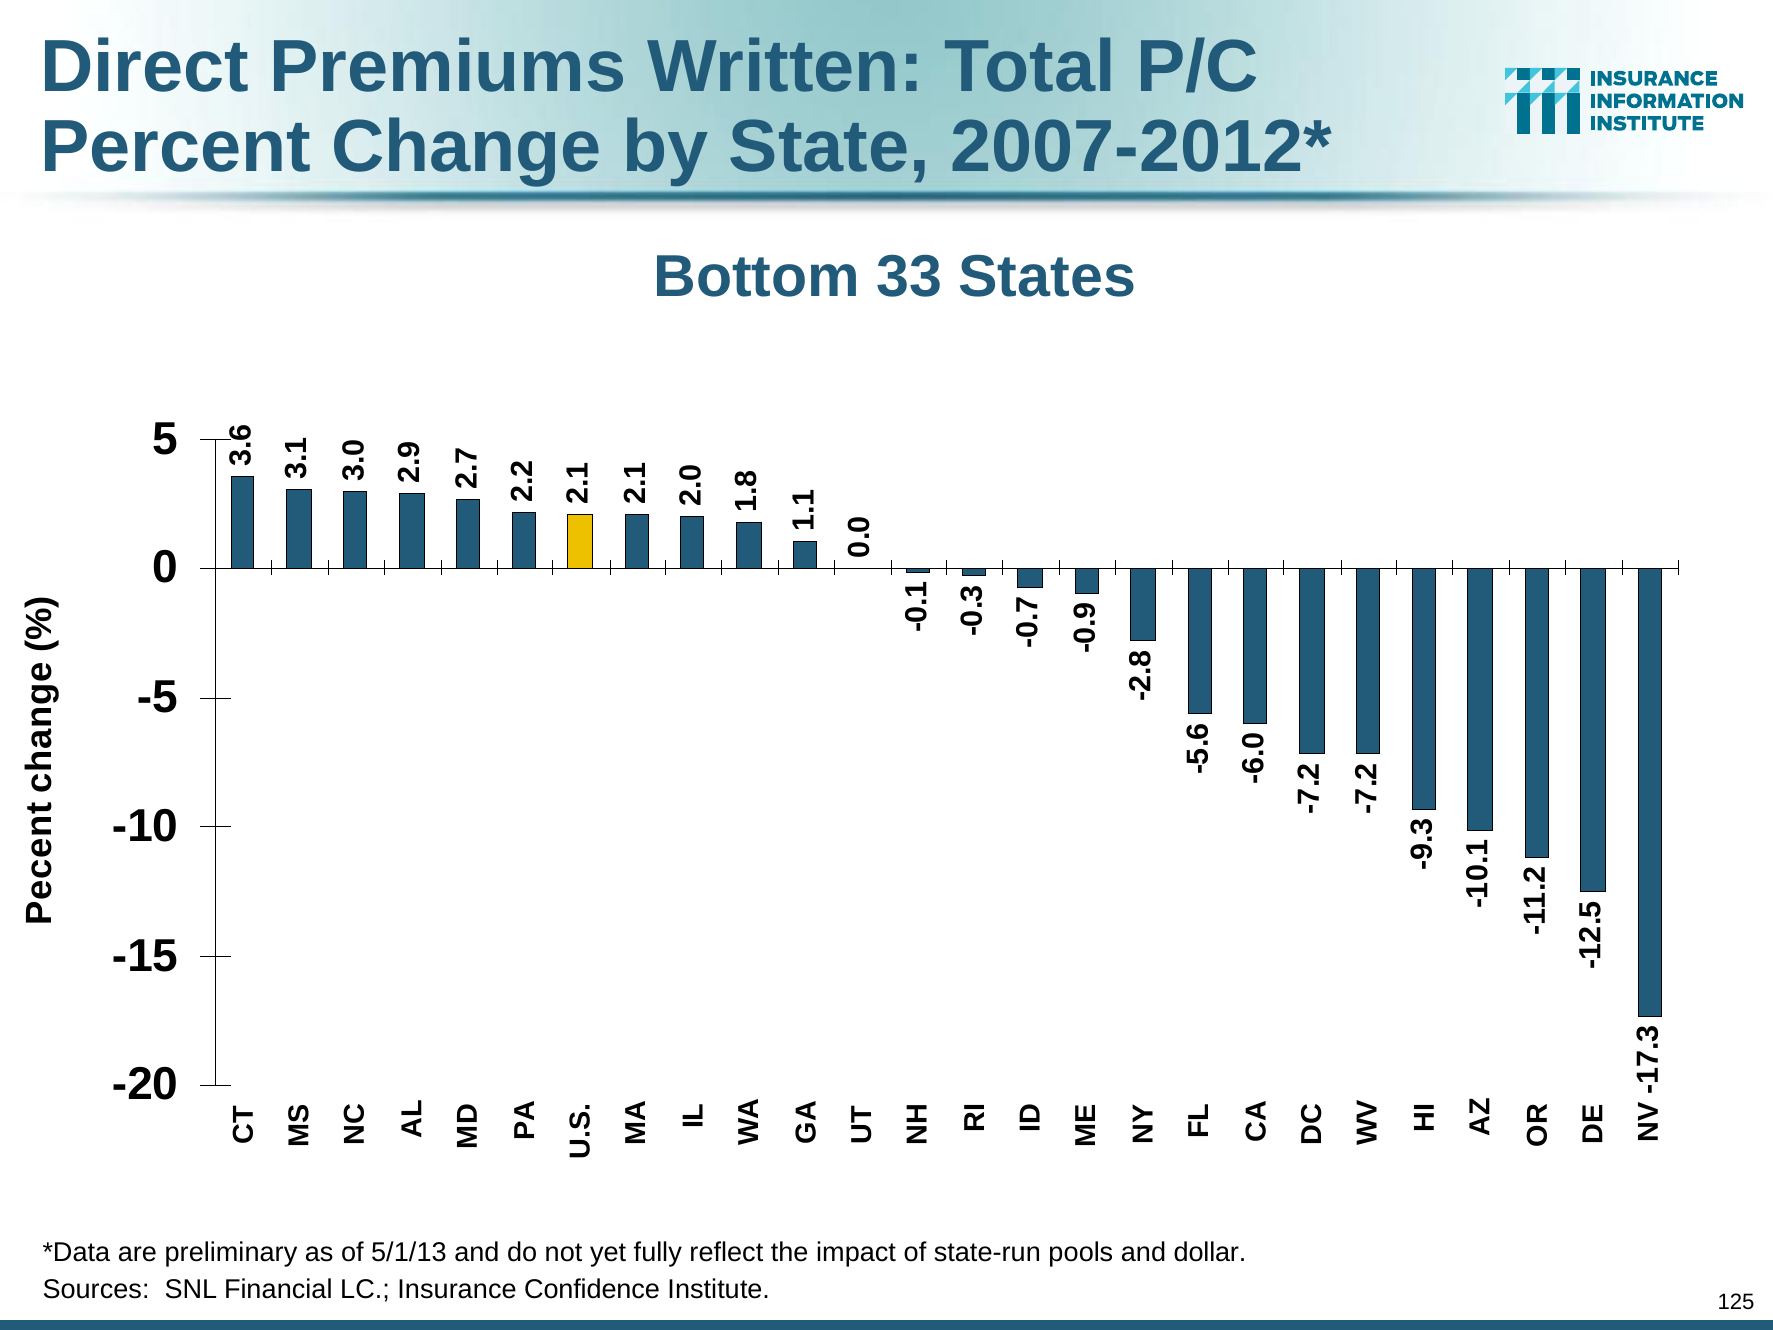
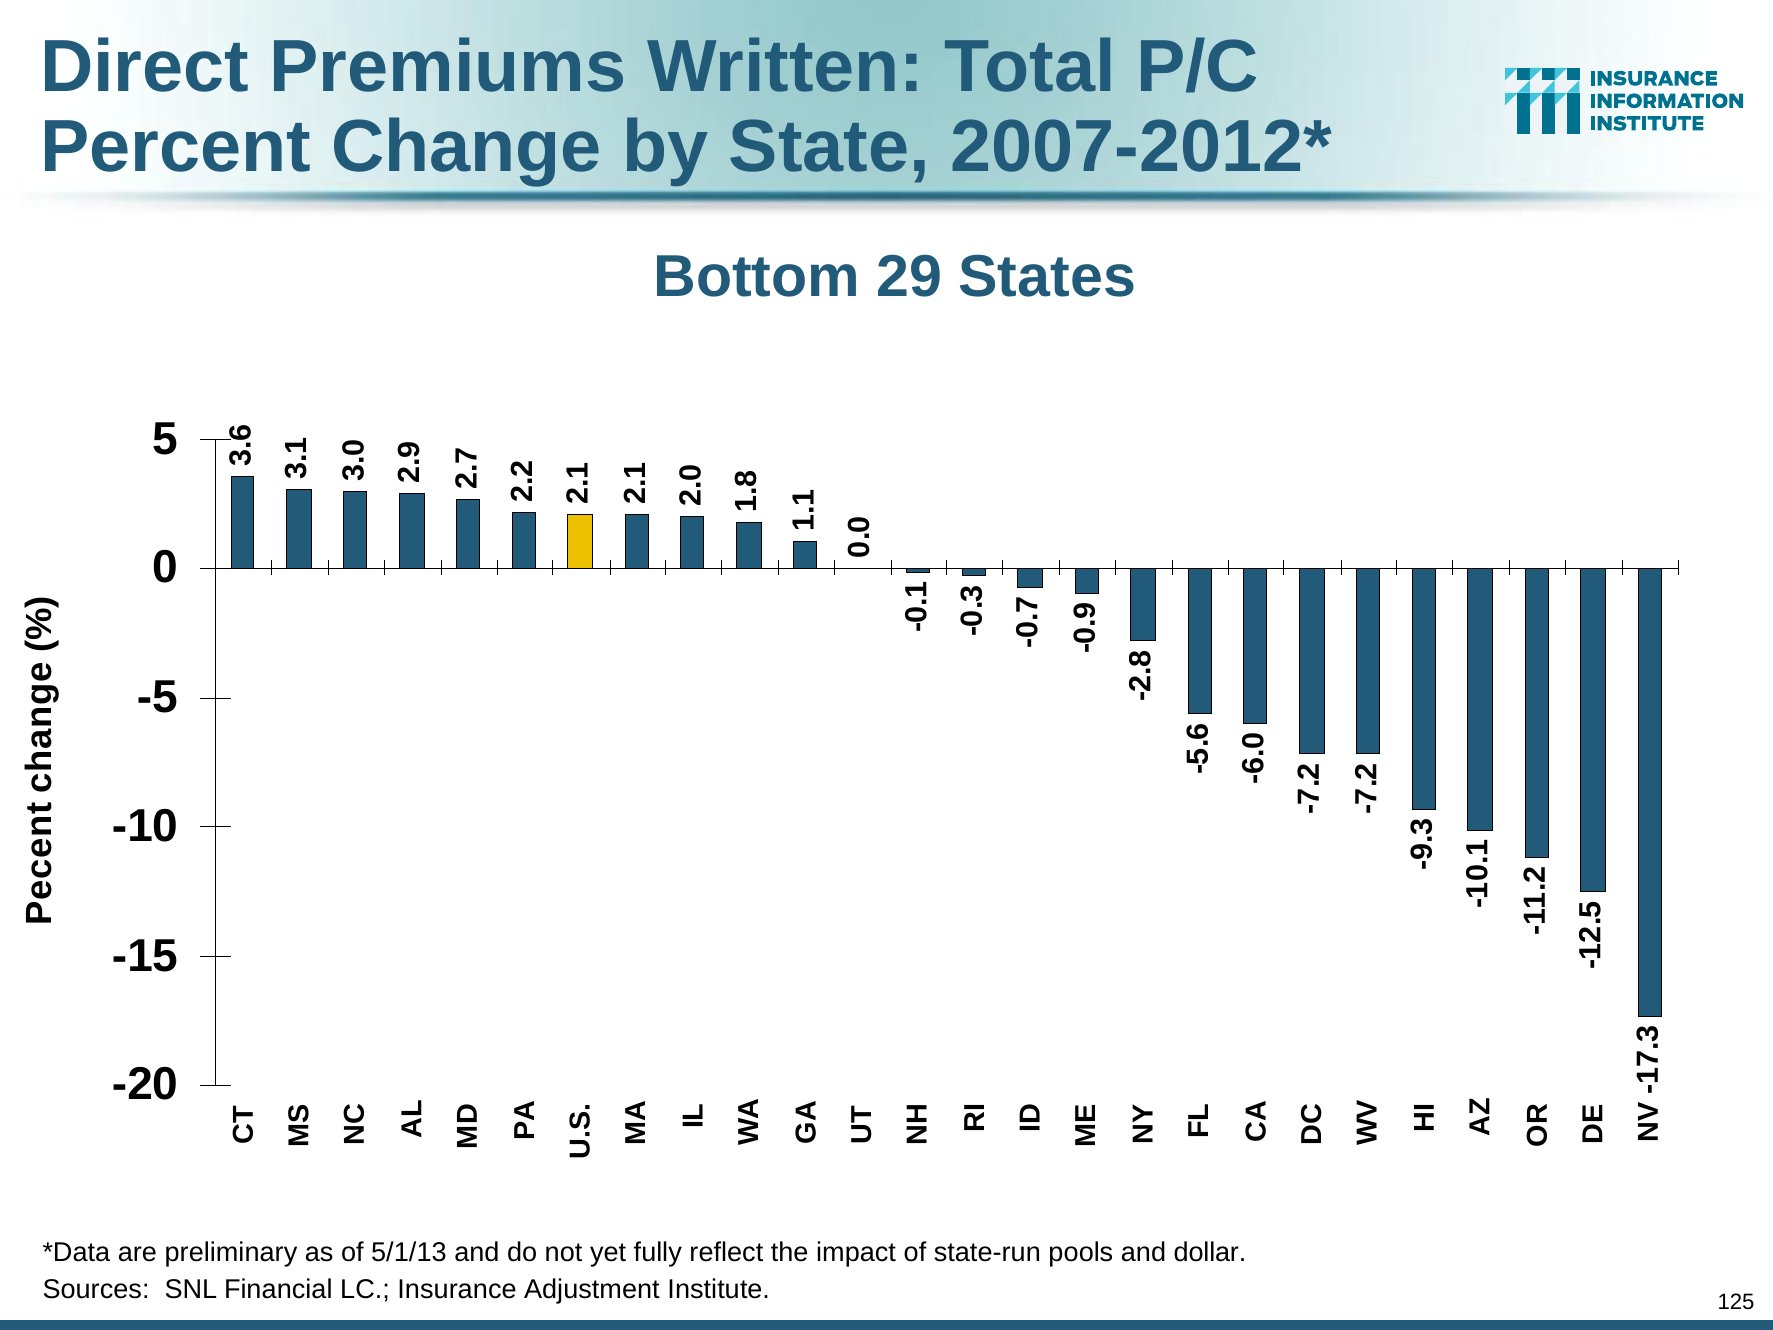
33: 33 -> 29
Confidence: Confidence -> Adjustment
